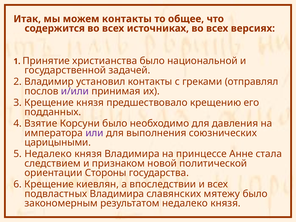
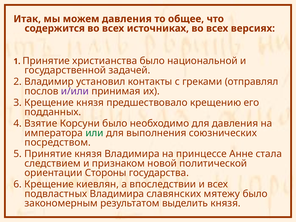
можем контакты: контакты -> давления
или colour: purple -> green
царицыными: царицыными -> посредством
5 Недалеко: Недалеко -> Принятие
результатом недалеко: недалеко -> выделить
